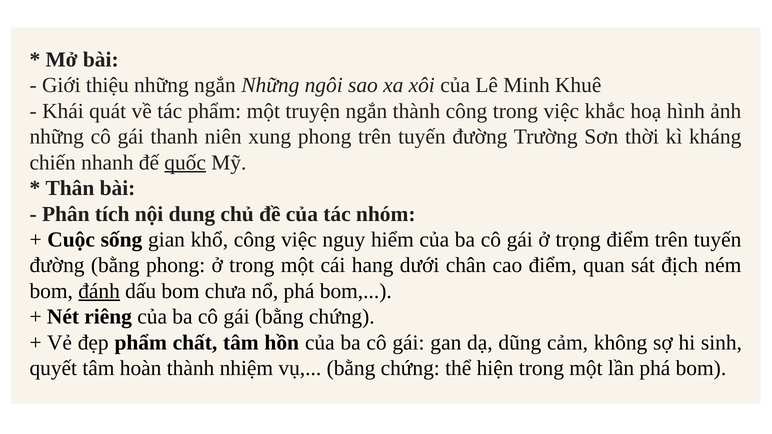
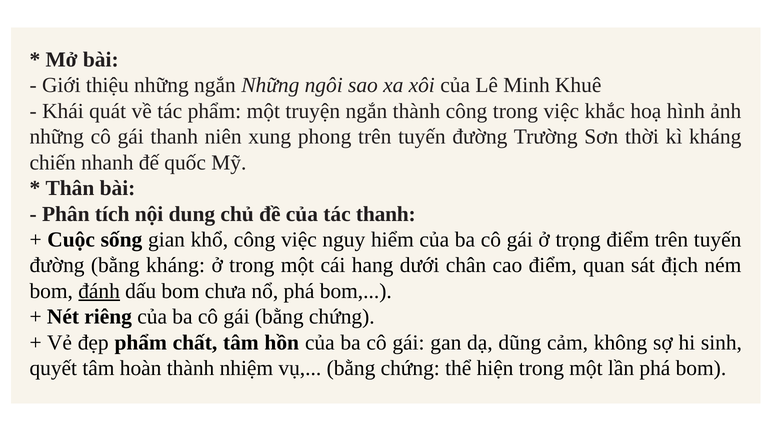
quốc underline: present -> none
tác nhóm: nhóm -> thanh
bằng phong: phong -> kháng
